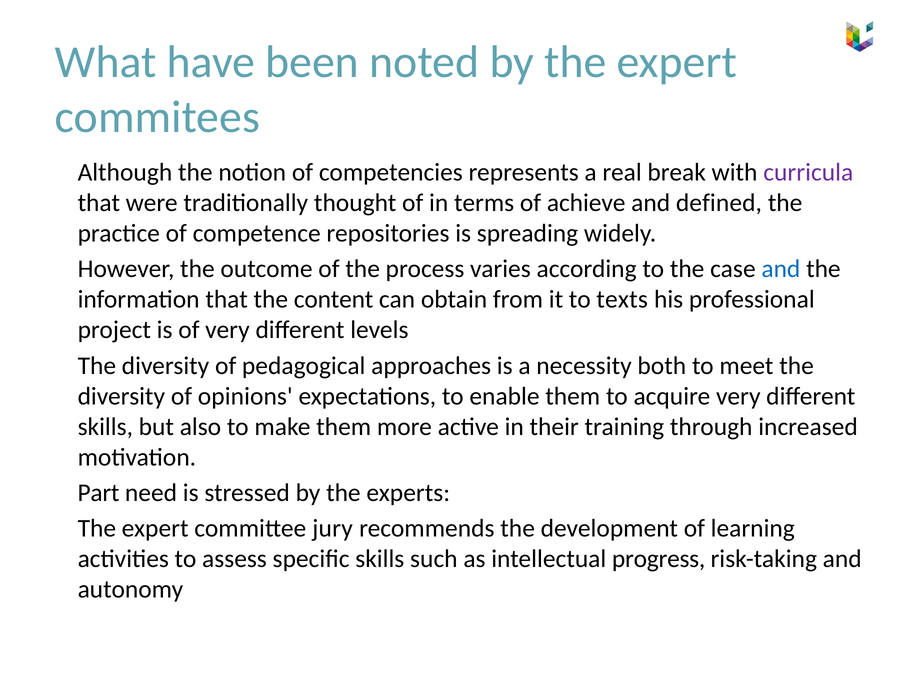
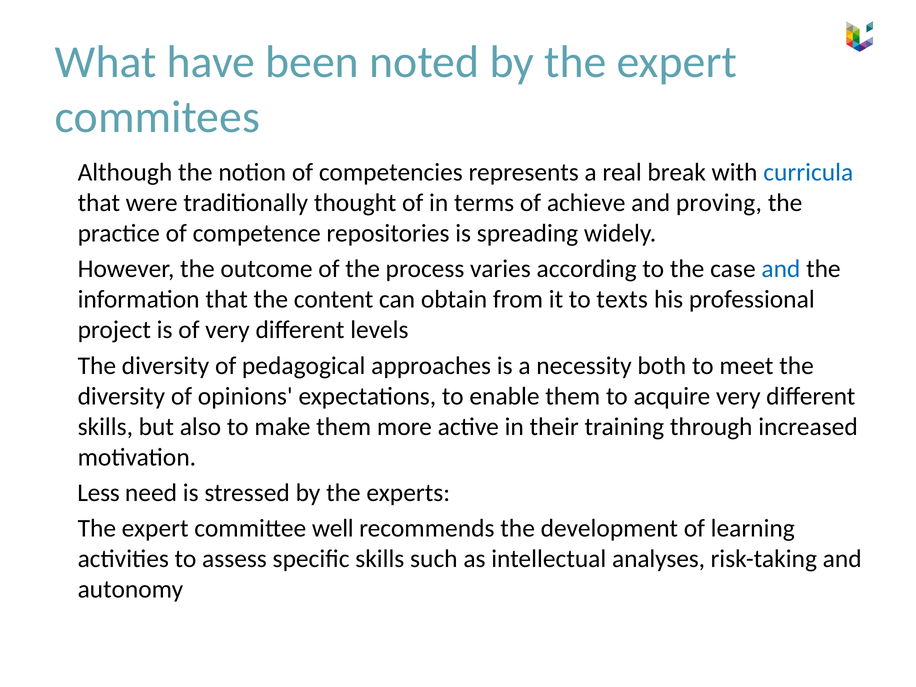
curricula colour: purple -> blue
defined: defined -> proving
Part: Part -> Less
jury: jury -> well
progress: progress -> analyses
